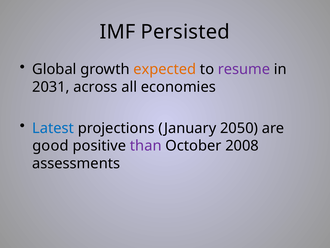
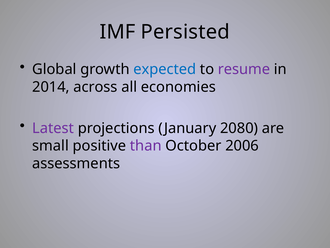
expected colour: orange -> blue
2031: 2031 -> 2014
Latest colour: blue -> purple
2050: 2050 -> 2080
good: good -> small
2008: 2008 -> 2006
